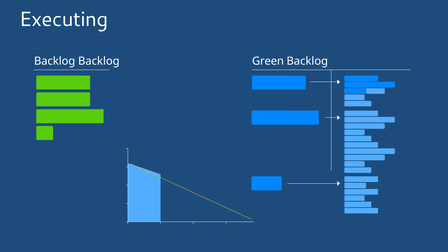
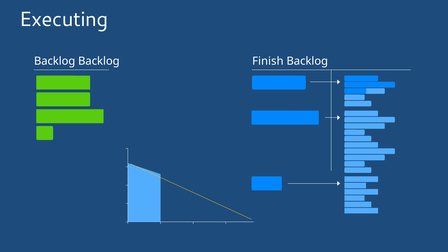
Green: Green -> Finish
